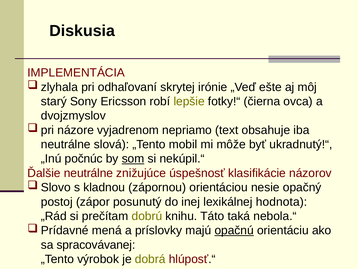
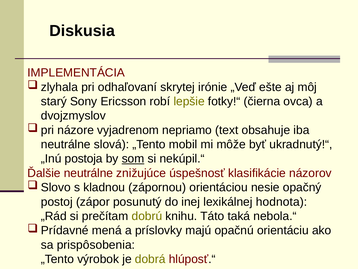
počnúc: počnúc -> postoja
opačnú underline: present -> none
spracovávanej: spracovávanej -> prispôsobenia
